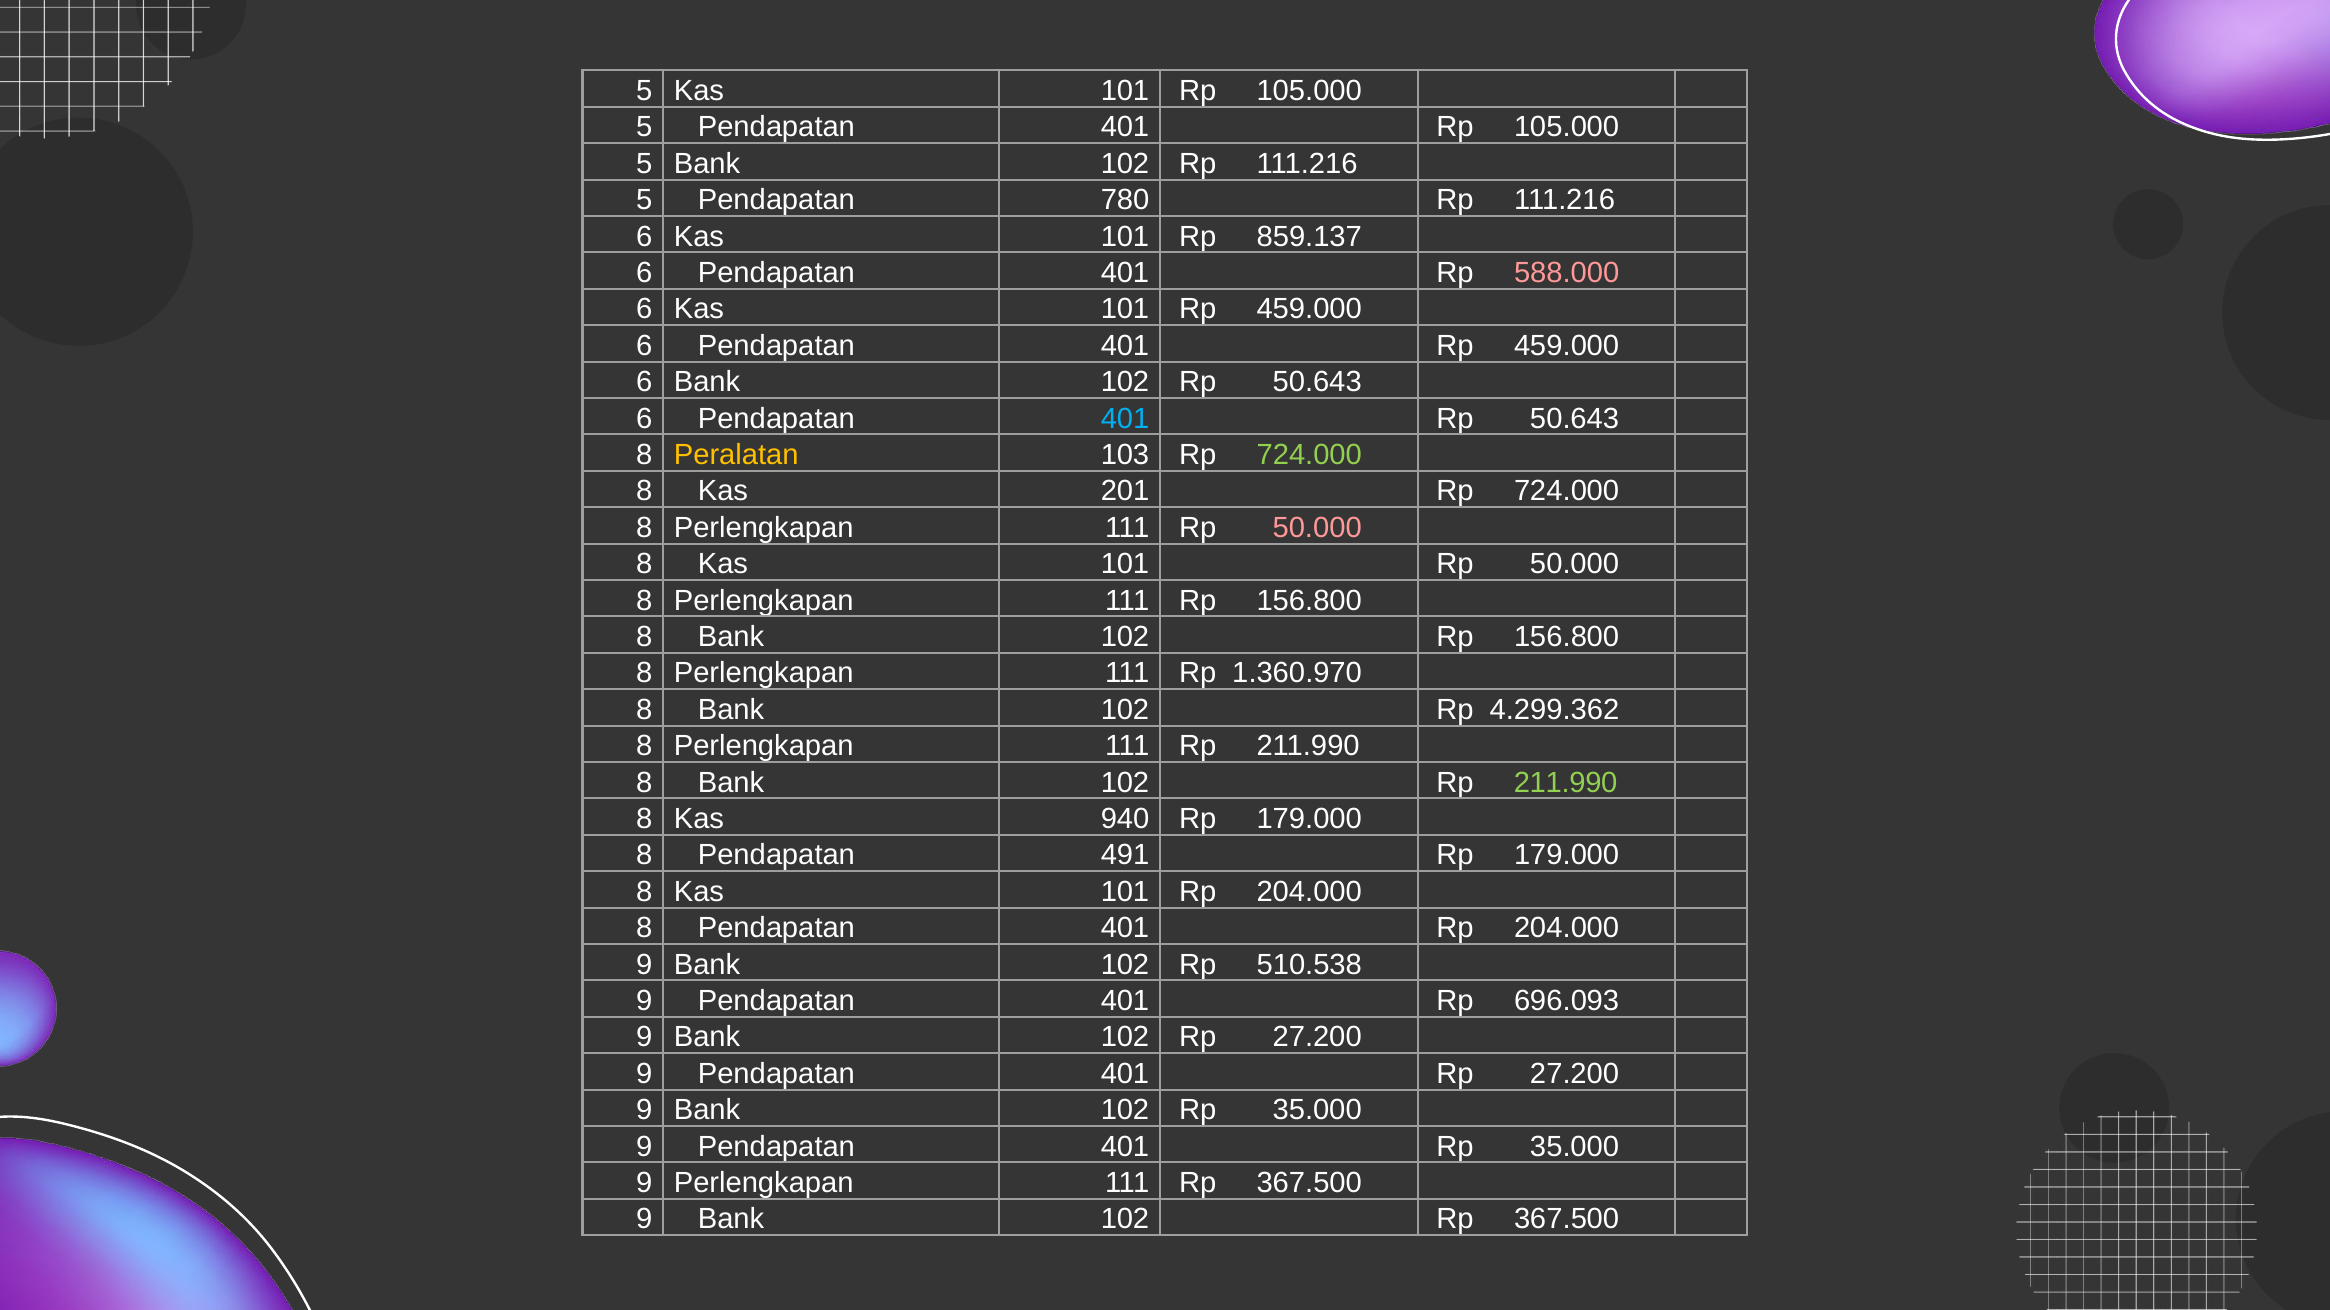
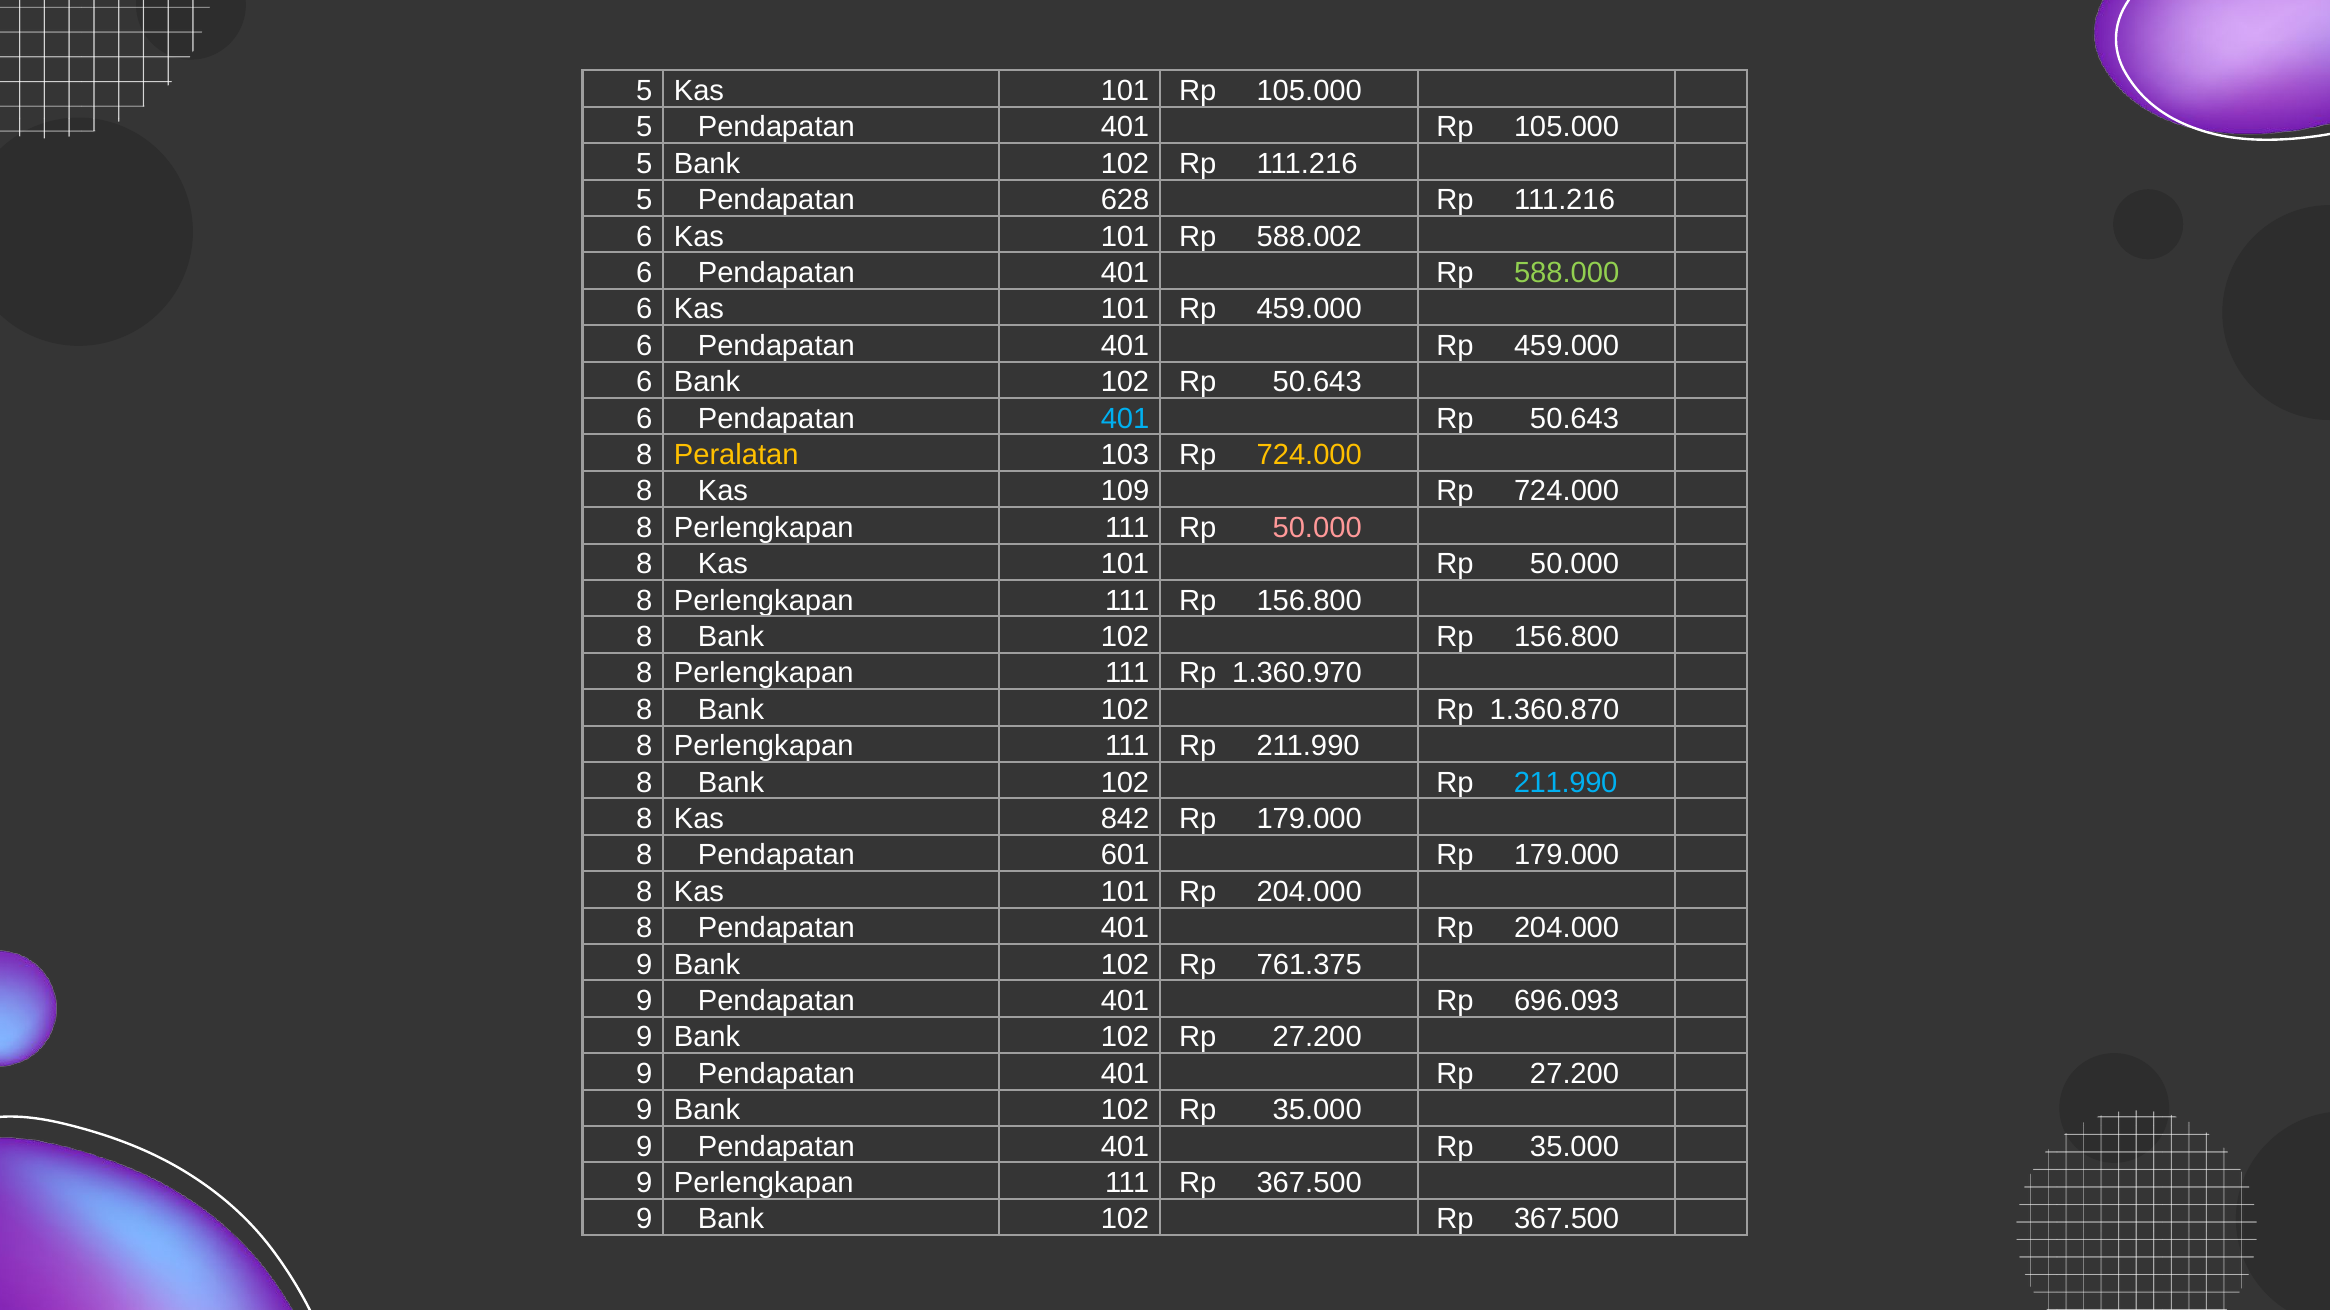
780: 780 -> 628
859.137: 859.137 -> 588.002
588.000 colour: pink -> light green
724.000 at (1309, 455) colour: light green -> yellow
201: 201 -> 109
4.299.362: 4.299.362 -> 1.360.870
211.990 at (1566, 783) colour: light green -> light blue
940: 940 -> 842
491: 491 -> 601
510.538: 510.538 -> 761.375
